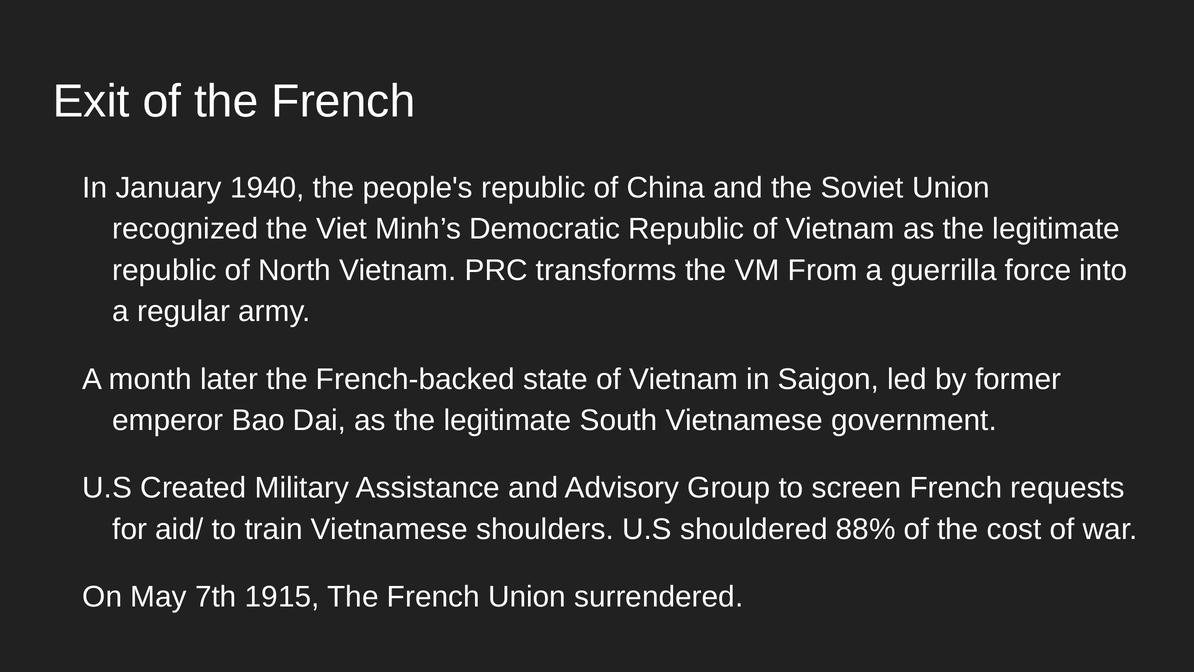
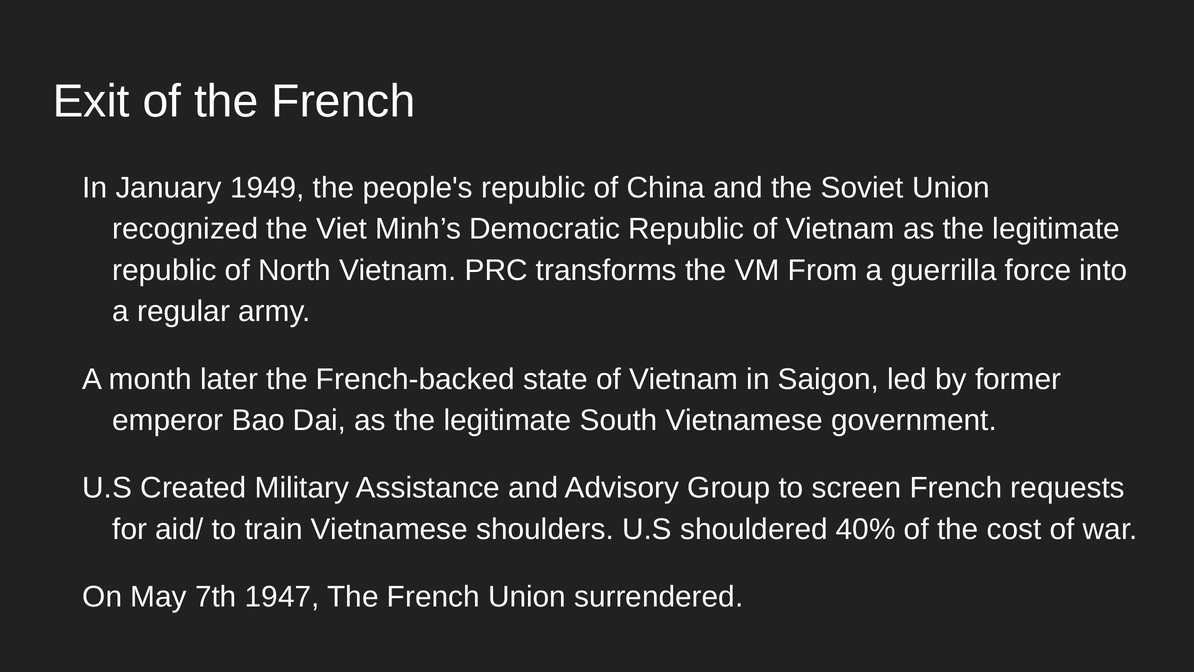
1940: 1940 -> 1949
88%: 88% -> 40%
1915: 1915 -> 1947
